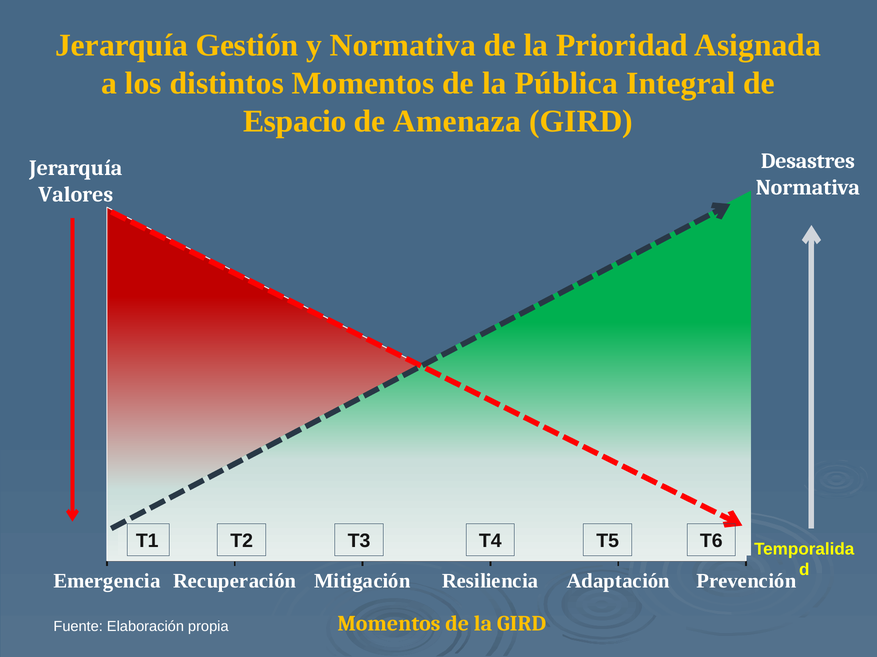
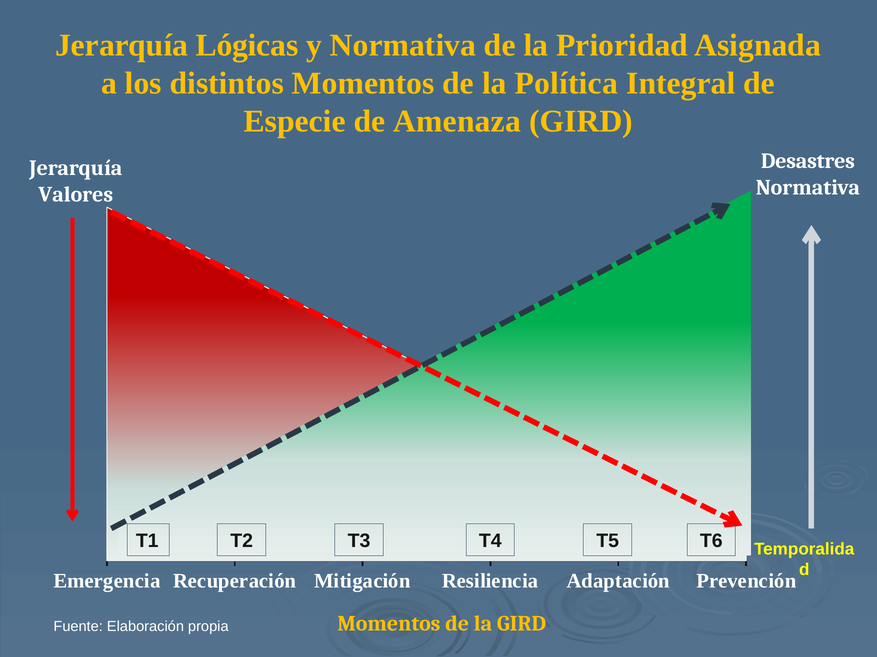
Gestión: Gestión -> Lógicas
Pública: Pública -> Política
Espacio: Espacio -> Especie
